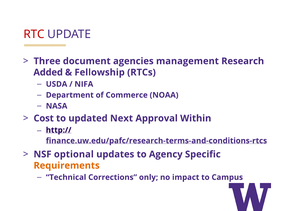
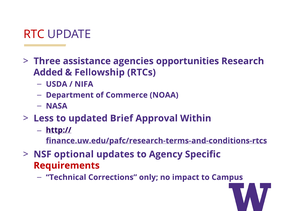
document: document -> assistance
management: management -> opportunities
Cost: Cost -> Less
Next: Next -> Brief
Requirements colour: orange -> red
